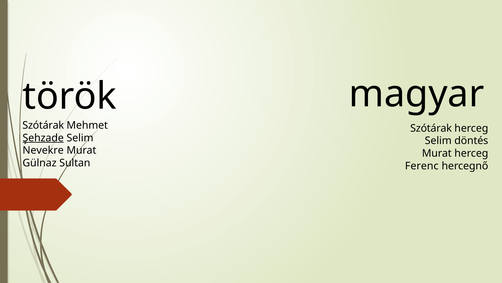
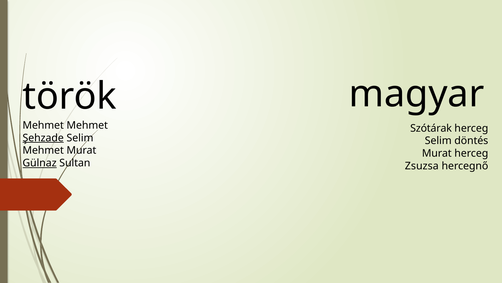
Szótárak at (43, 125): Szótárak -> Mehmet
Nevekre at (43, 150): Nevekre -> Mehmet
Gülnaz underline: none -> present
Ferenc: Ferenc -> Zsuzsa
